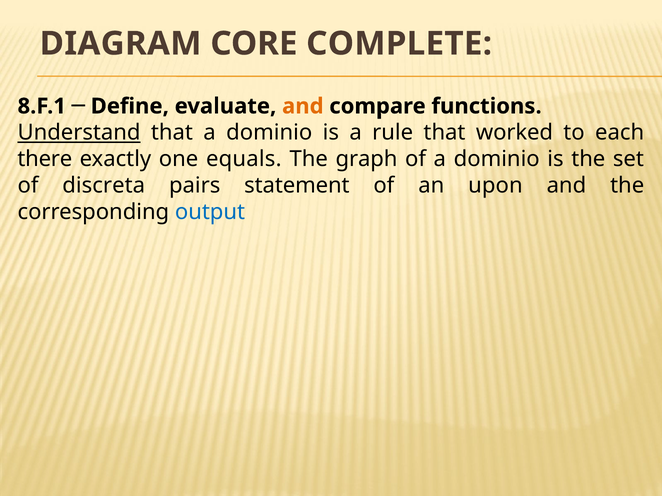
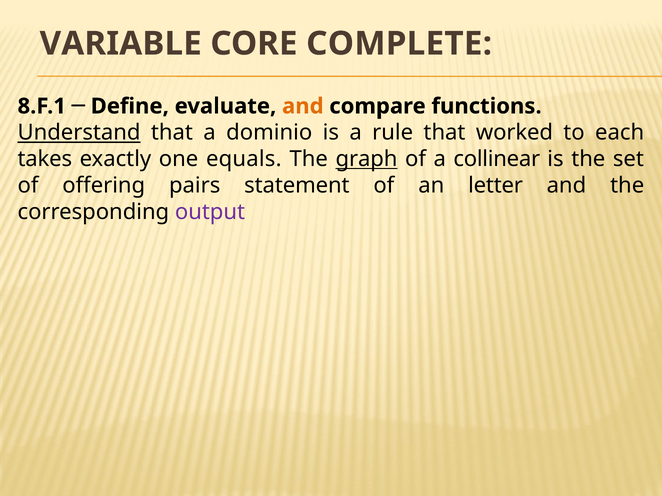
DIAGRAM: DIAGRAM -> VARIABLE
there: there -> takes
graph underline: none -> present
of a dominio: dominio -> collinear
discreta: discreta -> offering
upon: upon -> letter
output colour: blue -> purple
